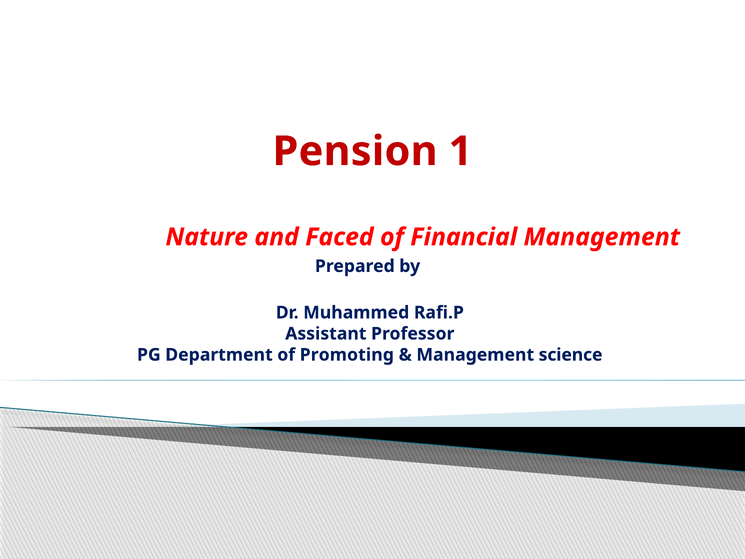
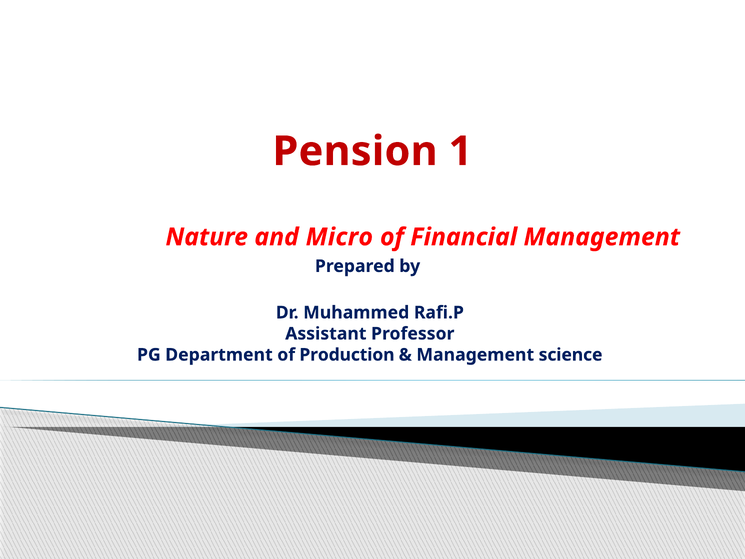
Faced: Faced -> Micro
Promoting: Promoting -> Production
